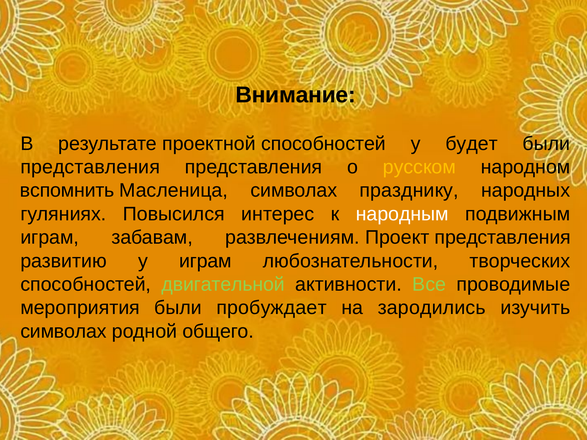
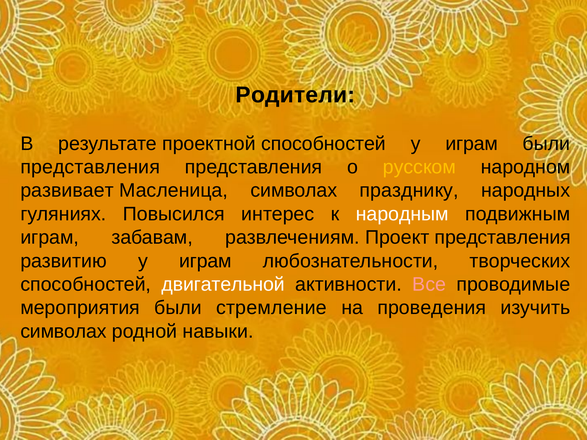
Внимание: Внимание -> Родители
будет at (472, 144): будет -> играм
вспомнить: вспомнить -> развивает
двигательной colour: light green -> white
Все colour: light green -> pink
пробуждает: пробуждает -> стремление
зародились: зародились -> проведения
общего: общего -> навыки
